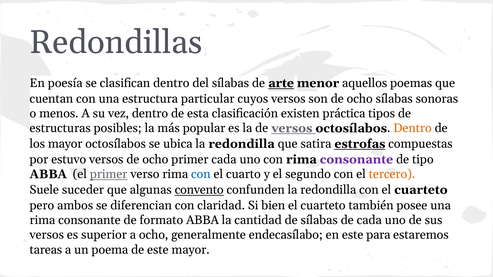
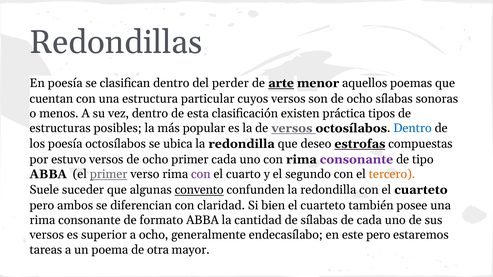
del sílabas: sílabas -> perder
Dentro at (412, 128) colour: orange -> blue
los mayor: mayor -> poesía
satira: satira -> deseo
con at (201, 174) colour: blue -> purple
este para: para -> pero
de este: este -> otra
